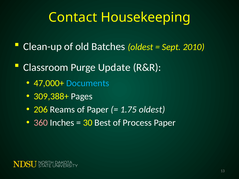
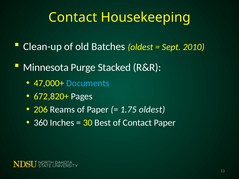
Classroom: Classroom -> Minnesota
Update: Update -> Stacked
309,388+: 309,388+ -> 672,820+
360 colour: pink -> white
of Process: Process -> Contact
